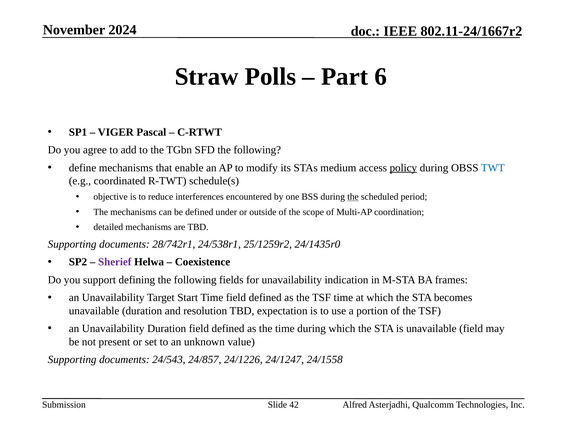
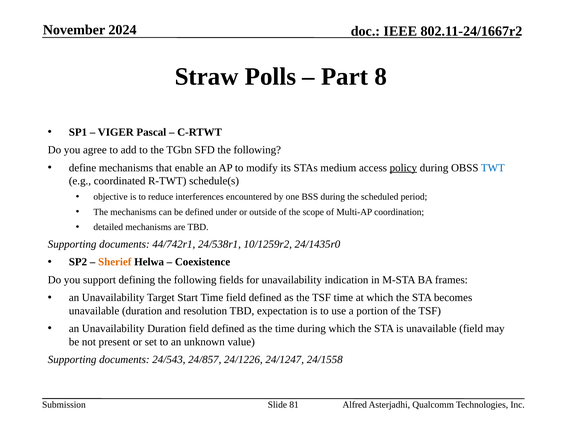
6: 6 -> 8
the at (353, 197) underline: present -> none
28/742r1: 28/742r1 -> 44/742r1
25/1259r2: 25/1259r2 -> 10/1259r2
Sherief colour: purple -> orange
42: 42 -> 81
